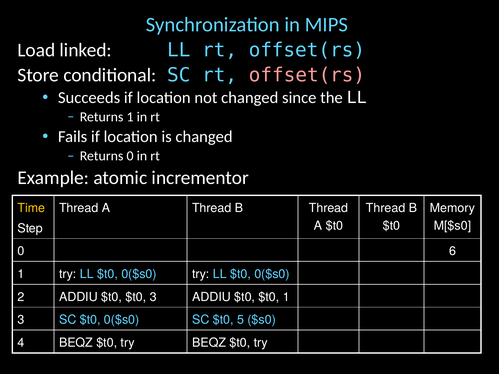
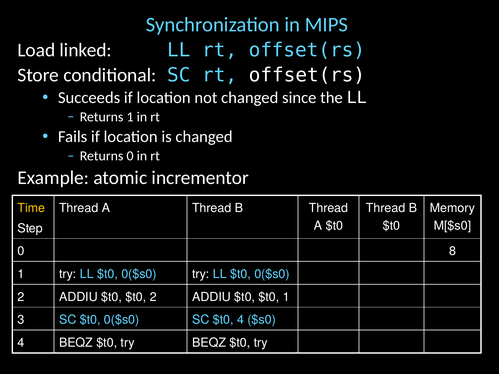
offset(rs at (307, 75) colour: pink -> white
6: 6 -> 8
$t0 3: 3 -> 2
$t0 5: 5 -> 4
